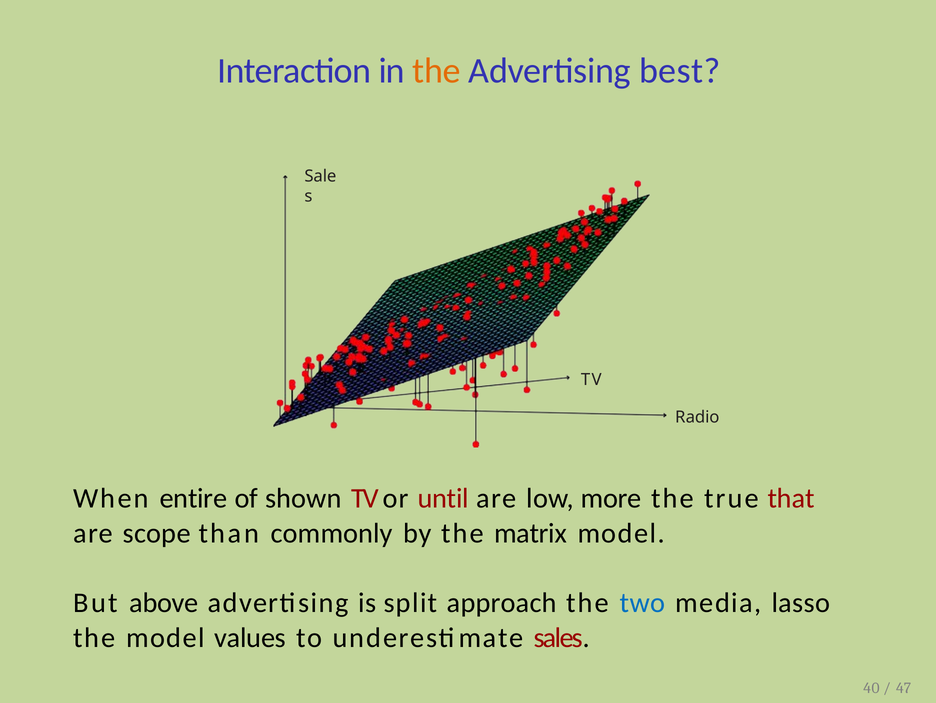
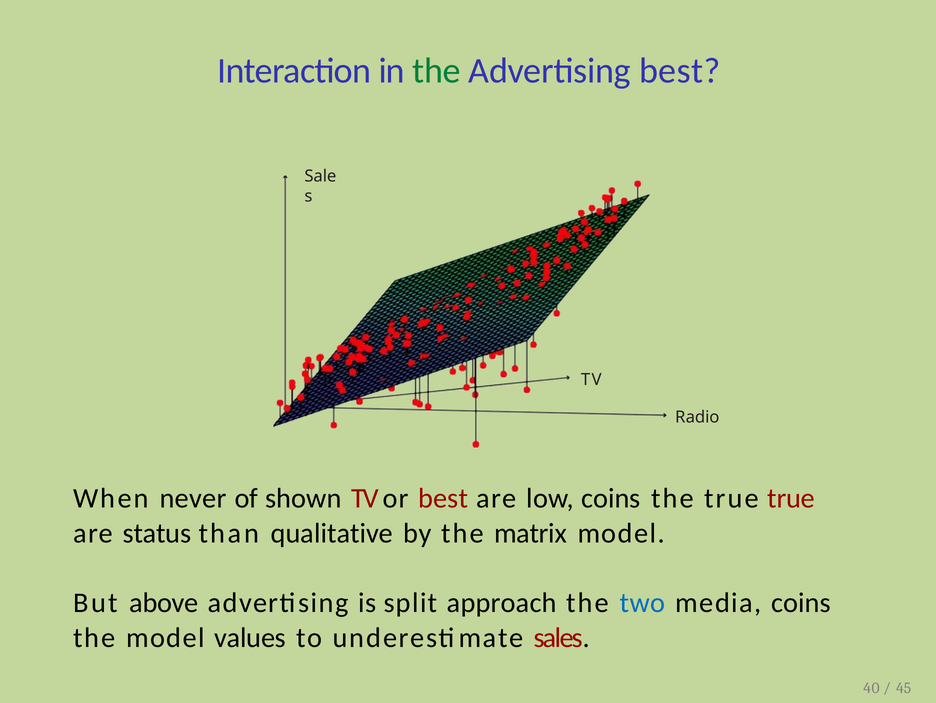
the at (437, 71) colour: orange -> green
entire: entire -> never
or until: until -> best
low more: more -> coins
true that: that -> true
scope: scope -> status
commonly: commonly -> qualitative
media lasso: lasso -> coins
47: 47 -> 45
